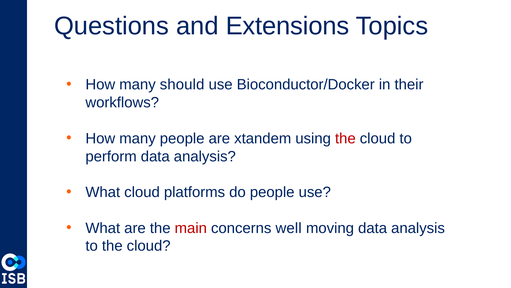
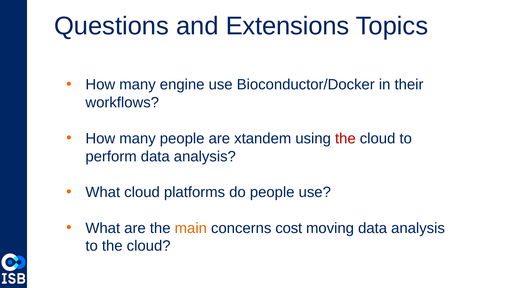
should: should -> engine
main colour: red -> orange
well: well -> cost
